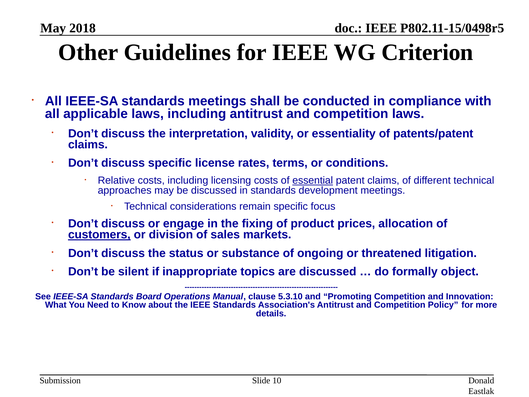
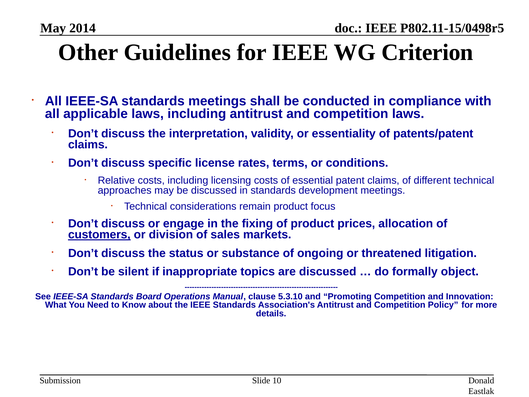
2018: 2018 -> 2014
essential underline: present -> none
remain specific: specific -> product
